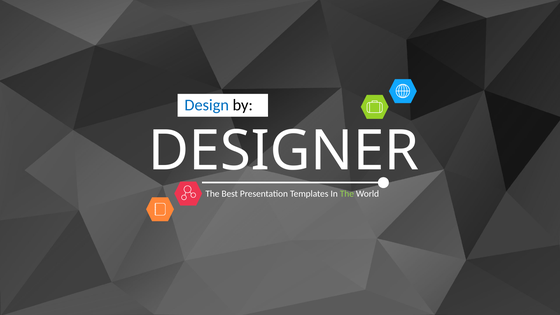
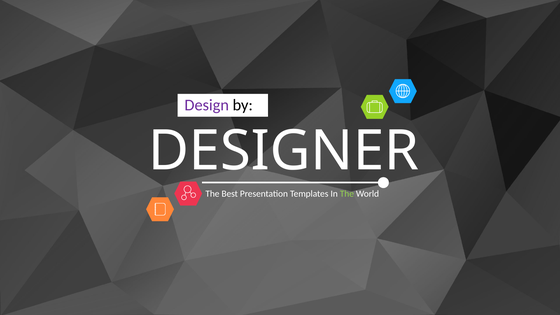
Design colour: blue -> purple
